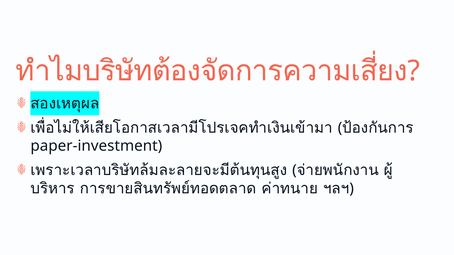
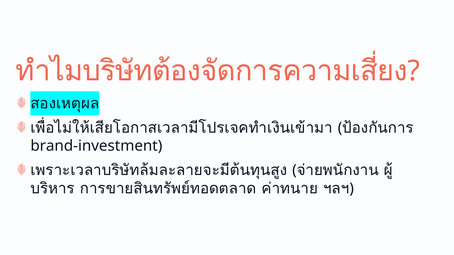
paper-investment: paper-investment -> brand-investment
